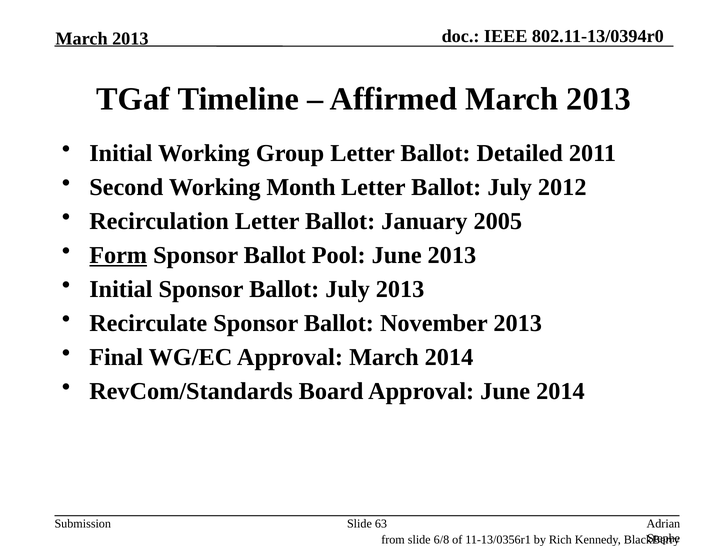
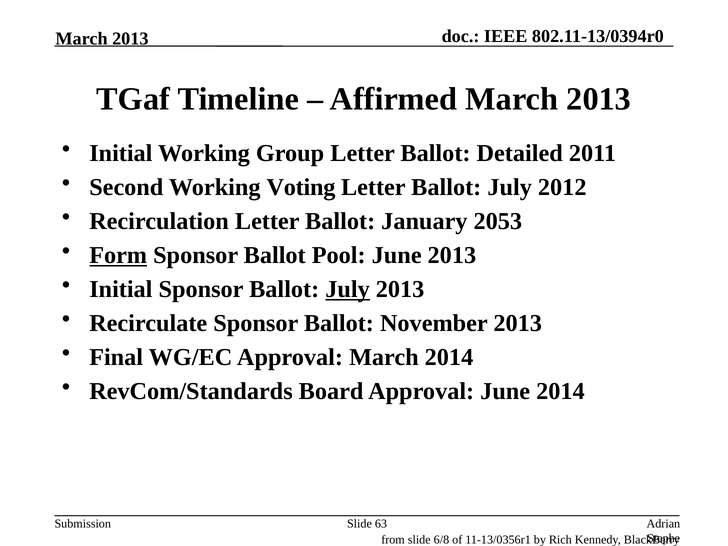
Month: Month -> Voting
2005: 2005 -> 2053
July at (348, 289) underline: none -> present
